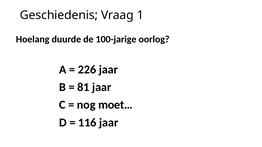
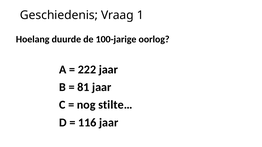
226: 226 -> 222
moet…: moet… -> stilte…
